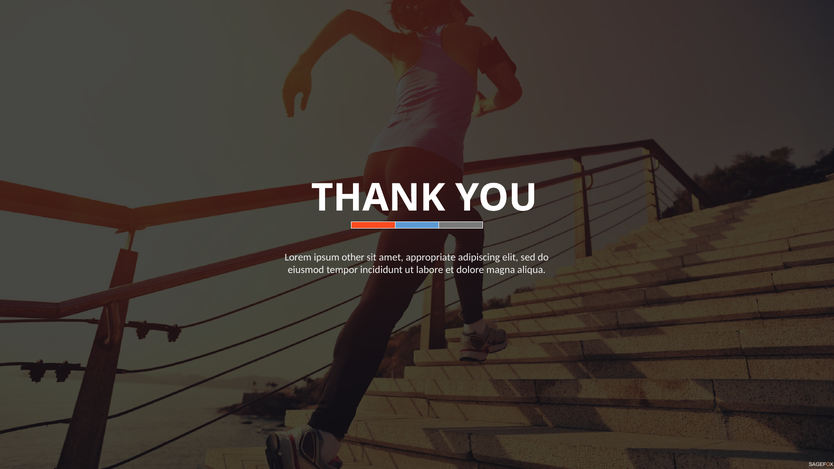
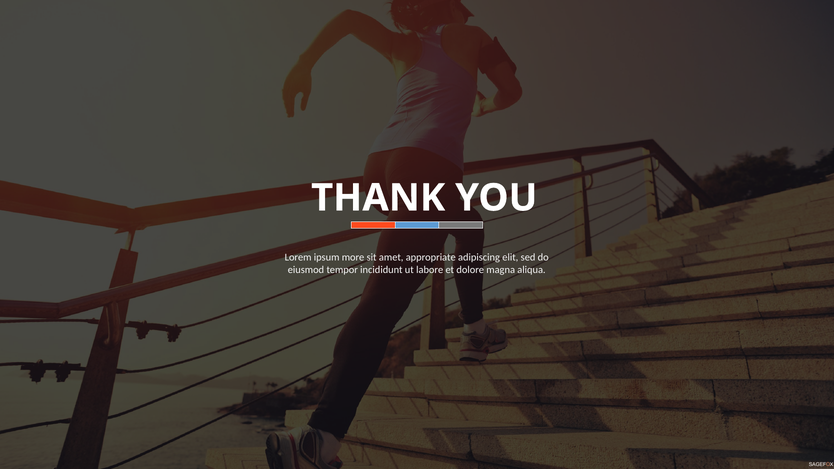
other: other -> more
